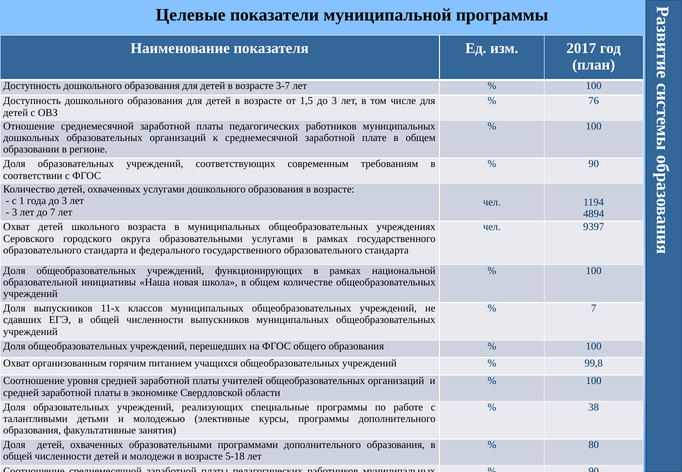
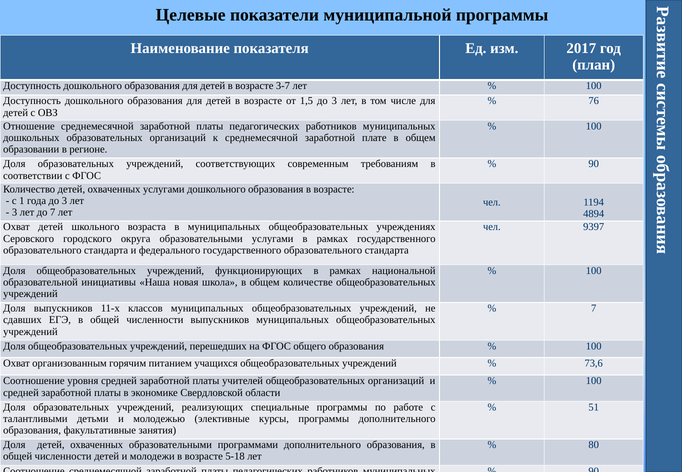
99,8: 99,8 -> 73,6
38: 38 -> 51
